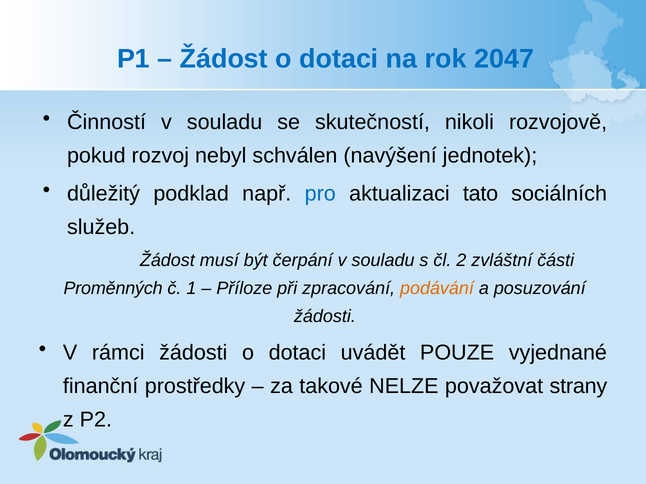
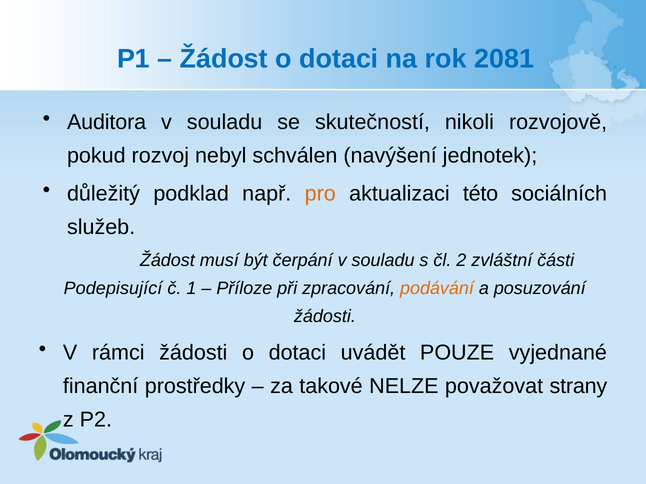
2047: 2047 -> 2081
Činností: Činností -> Auditora
pro colour: blue -> orange
tato: tato -> této
Proměnných: Proměnných -> Podepisující
